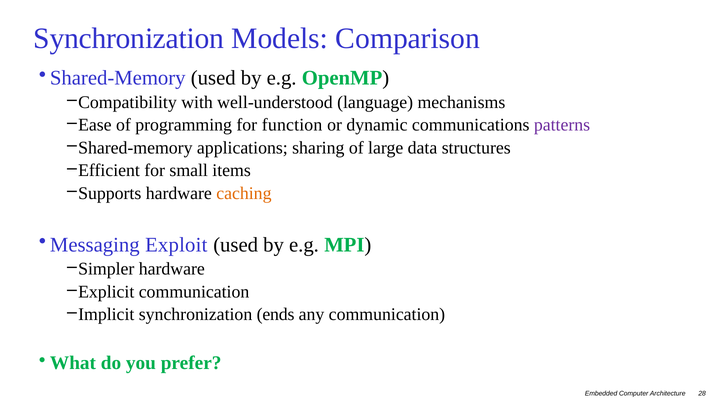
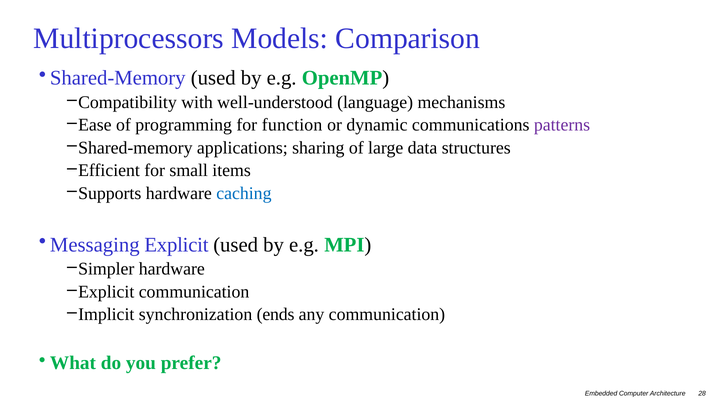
Synchronization at (129, 38): Synchronization -> Multiprocessors
caching colour: orange -> blue
Messaging Exploit: Exploit -> Explicit
